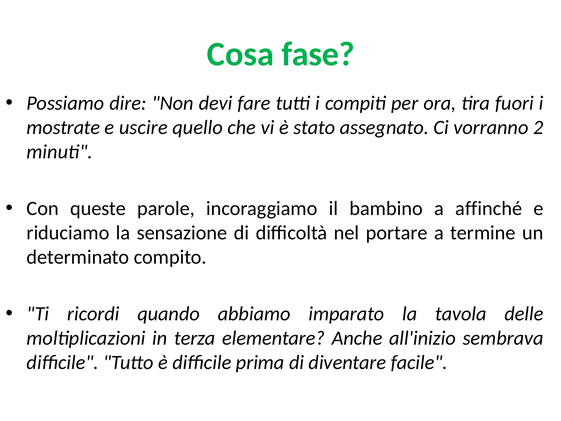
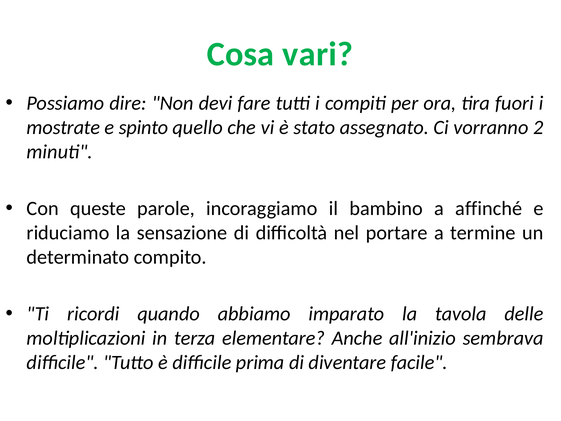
fase: fase -> vari
uscire: uscire -> spinto
